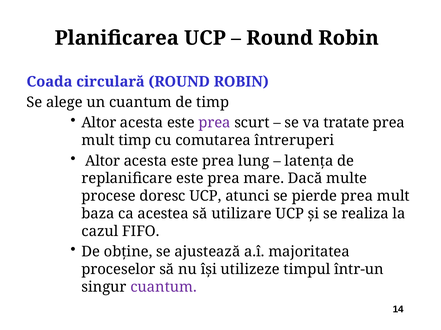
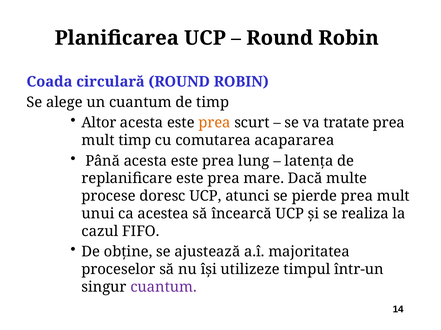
prea at (214, 123) colour: purple -> orange
întreruperi: întreruperi -> acapararea
Altor at (103, 161): Altor -> Până
baza: baza -> unui
utilizare: utilizare -> încearcă
